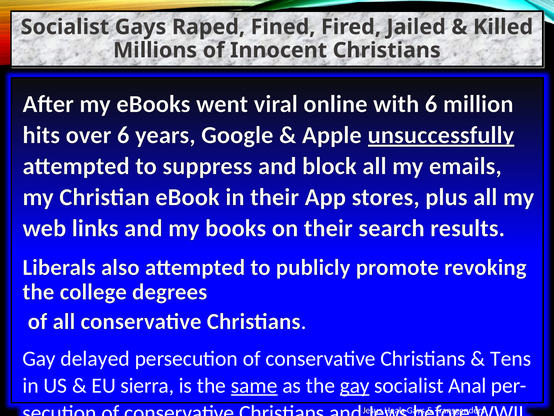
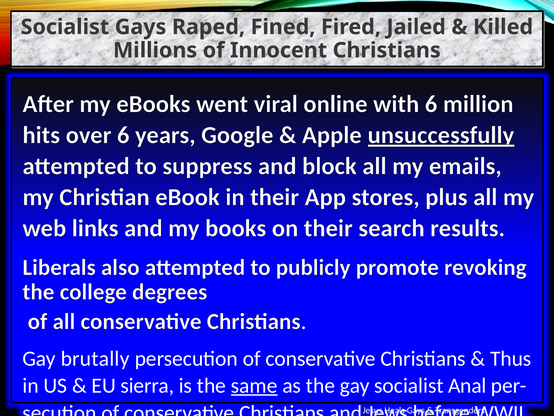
delayed: delayed -> brutally
Tens: Tens -> Thus
gay at (355, 385) underline: present -> none
